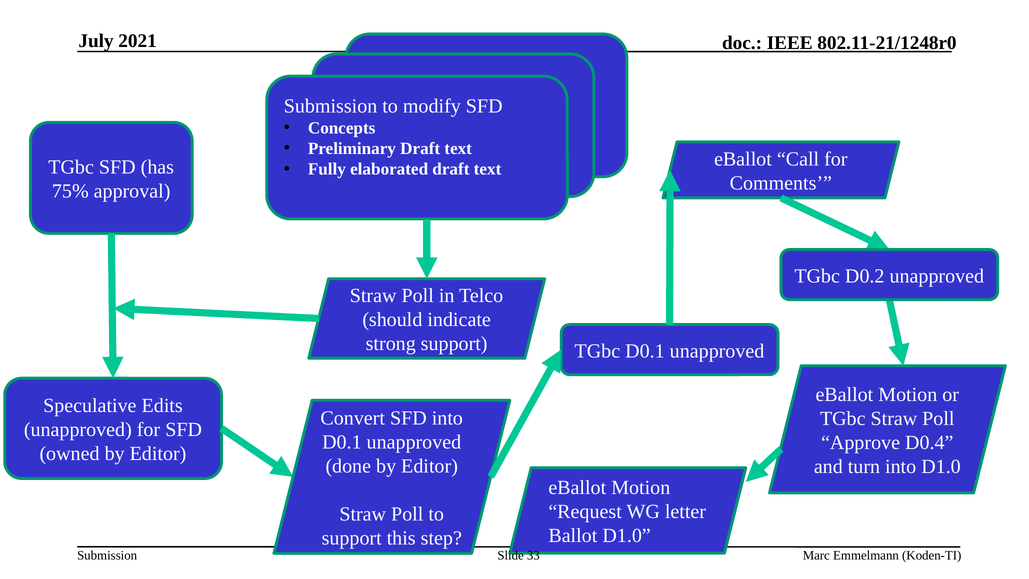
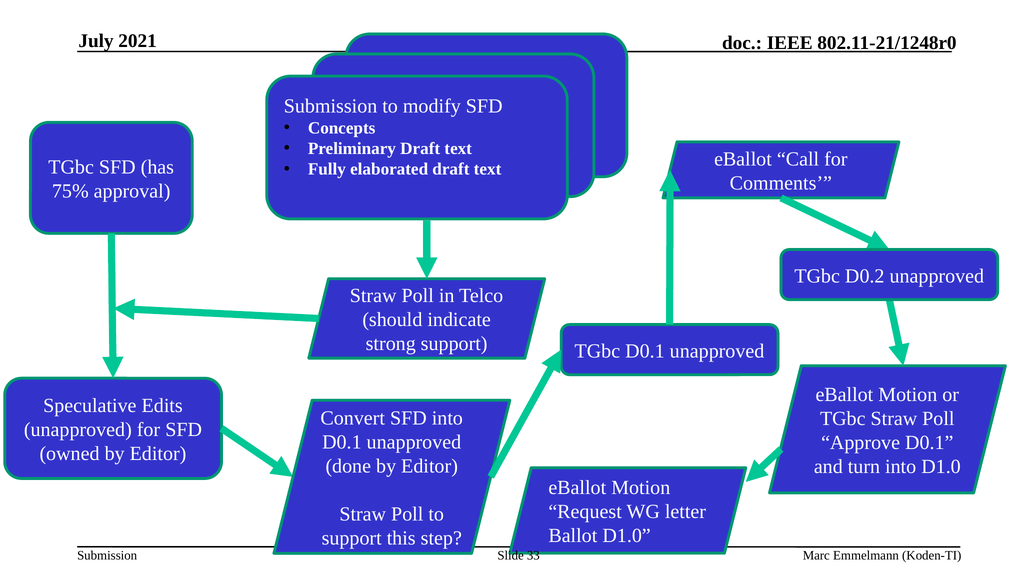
Approve D0.4: D0.4 -> D0.1
